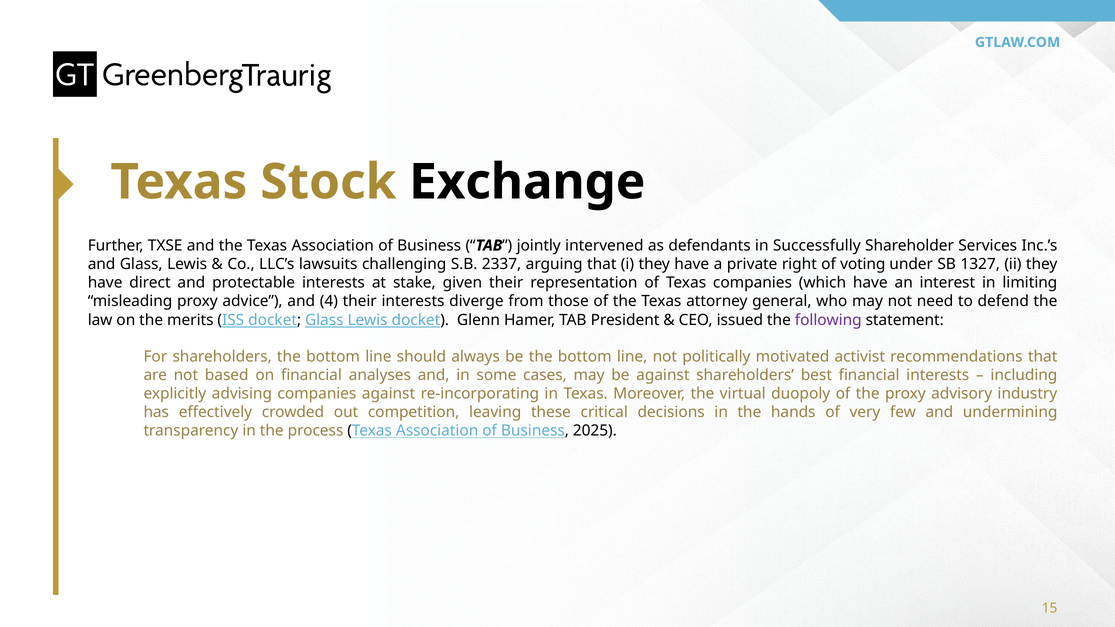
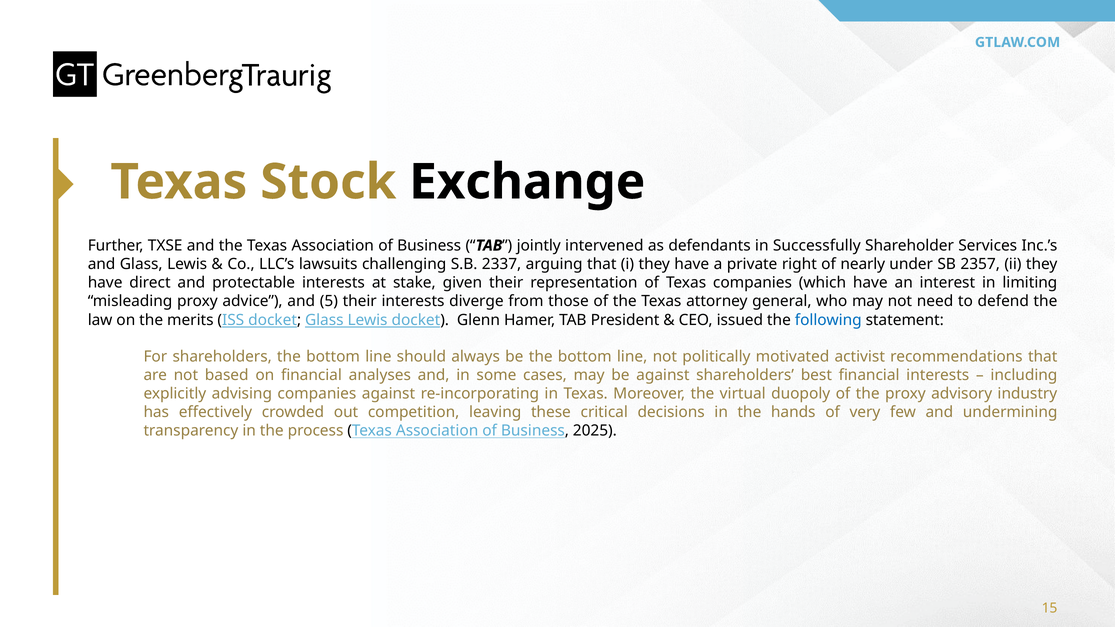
voting: voting -> nearly
1327: 1327 -> 2357
4: 4 -> 5
following colour: purple -> blue
